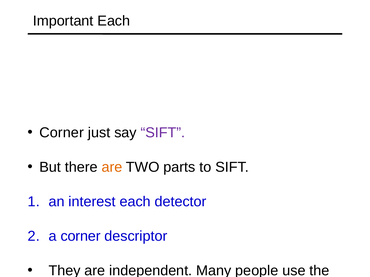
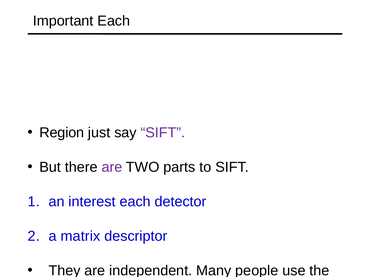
Corner at (62, 133): Corner -> Region
are at (112, 168) colour: orange -> purple
a corner: corner -> matrix
